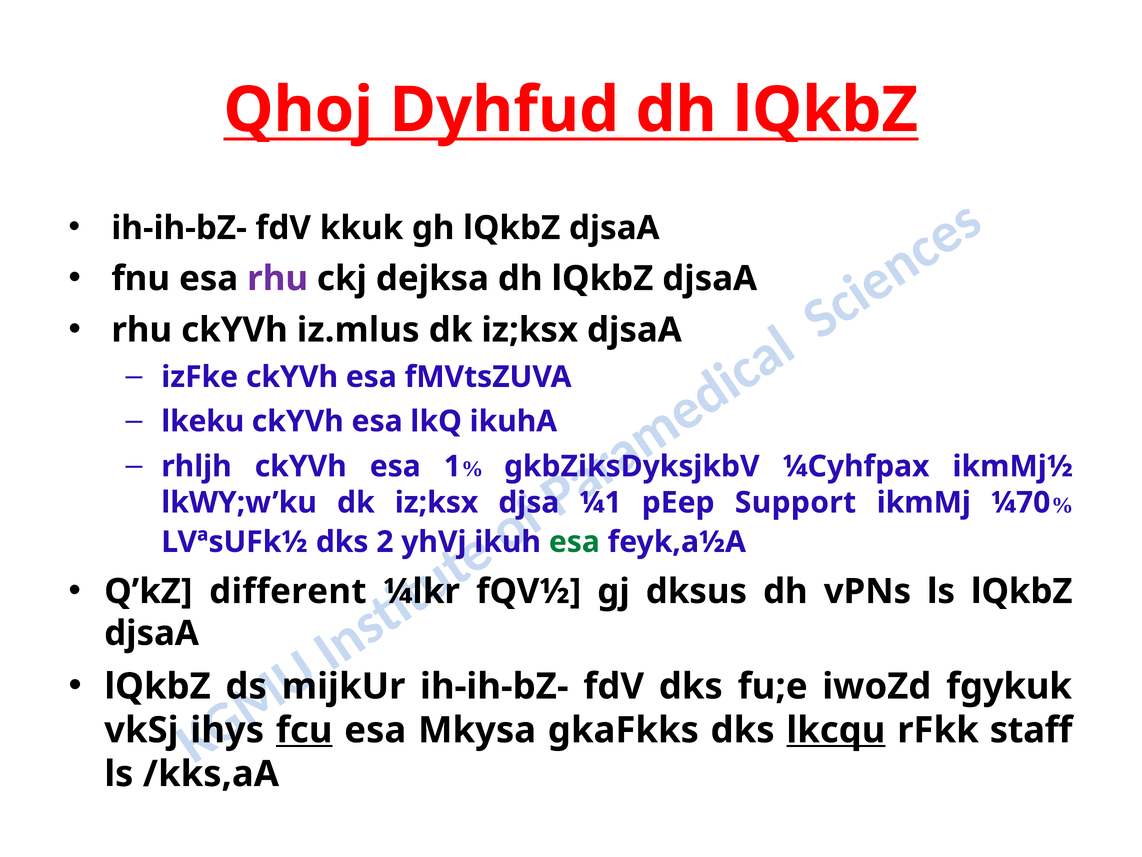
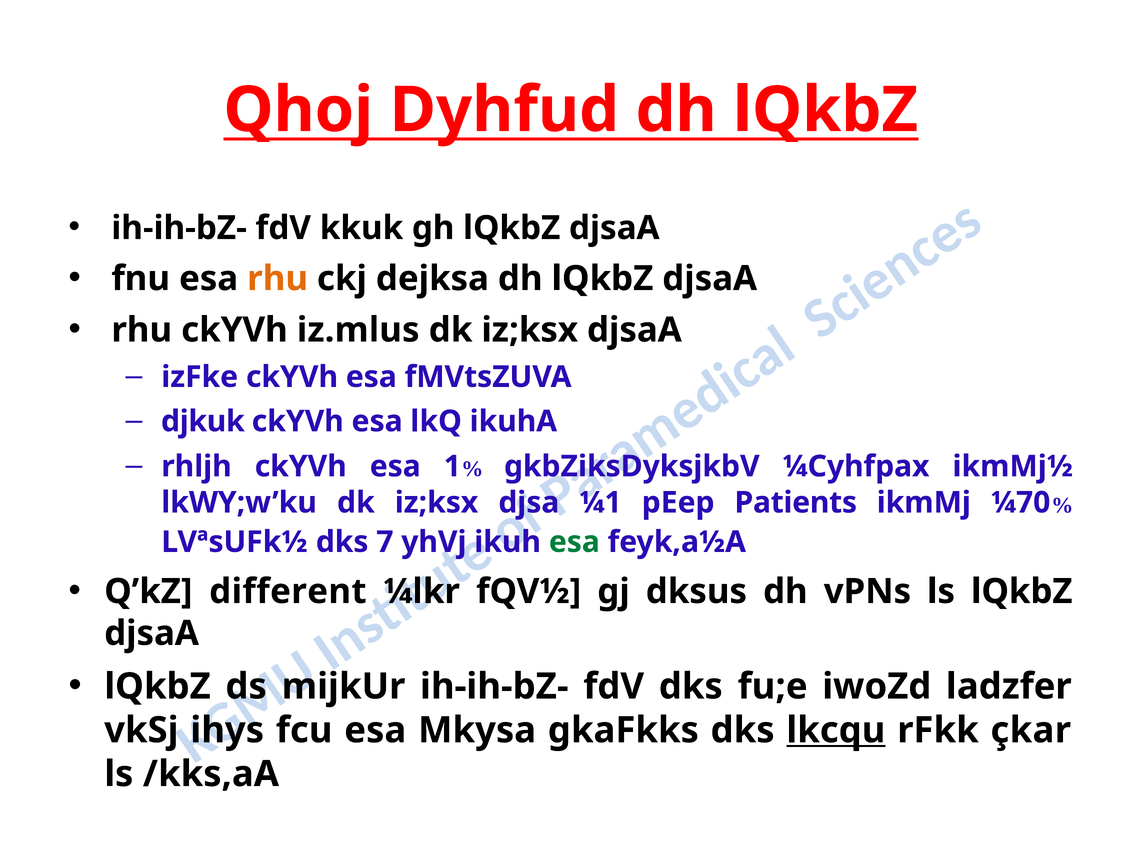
rhu at (278, 278) colour: purple -> orange
lkeku: lkeku -> djkuk
Support: Support -> Patients
2: 2 -> 7
fgykuk: fgykuk -> ladzfer
fcu underline: present -> none
staff: staff -> çkar
